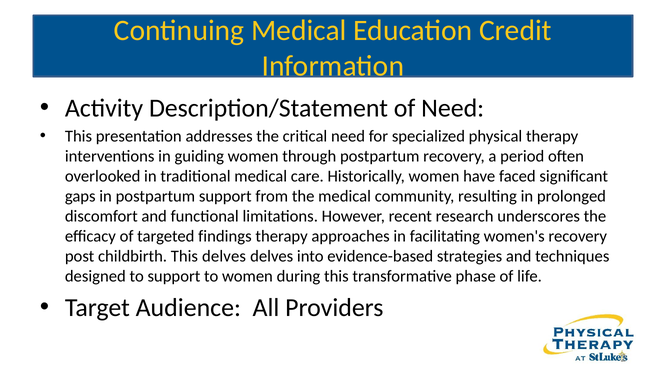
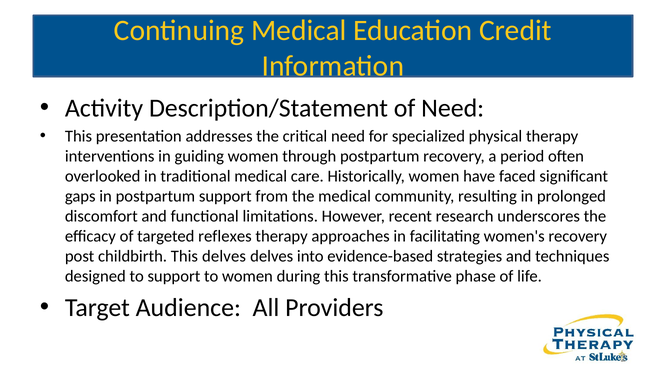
findings: findings -> reflexes
